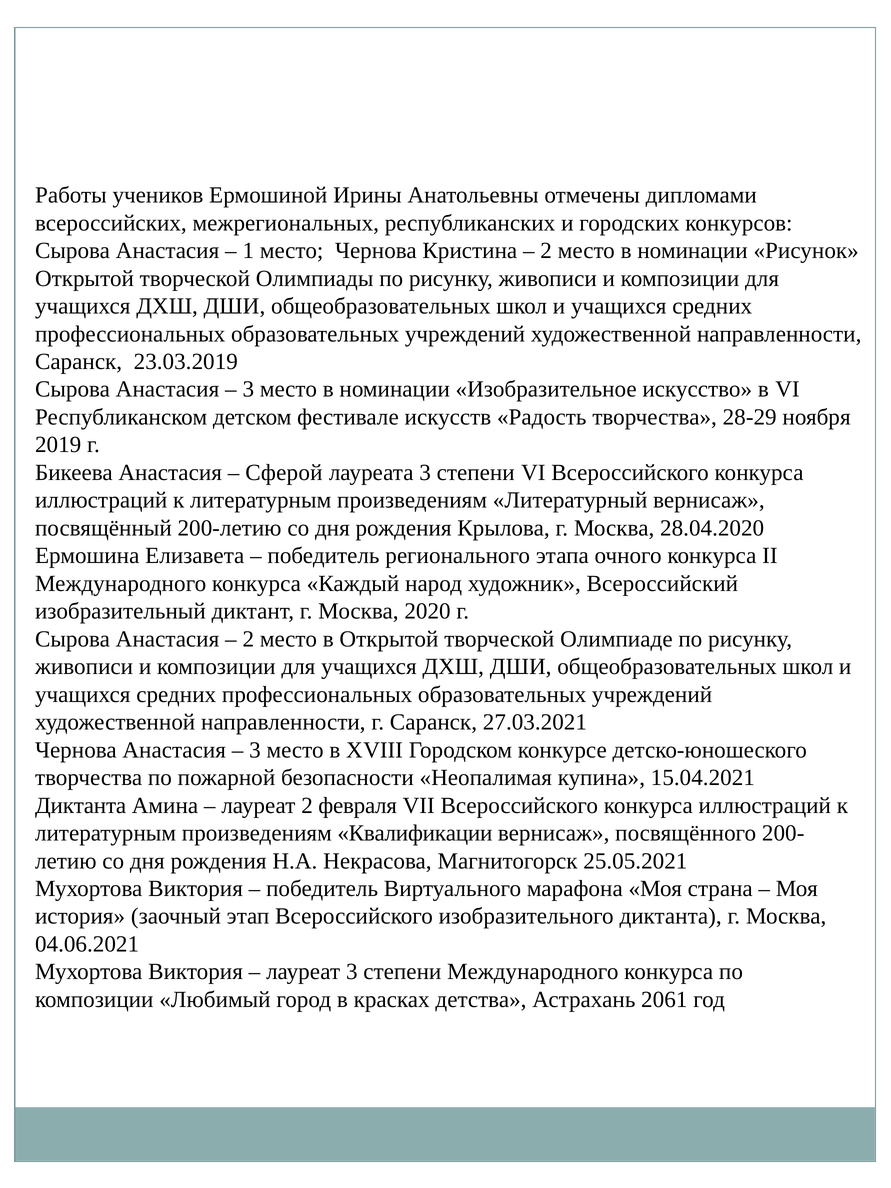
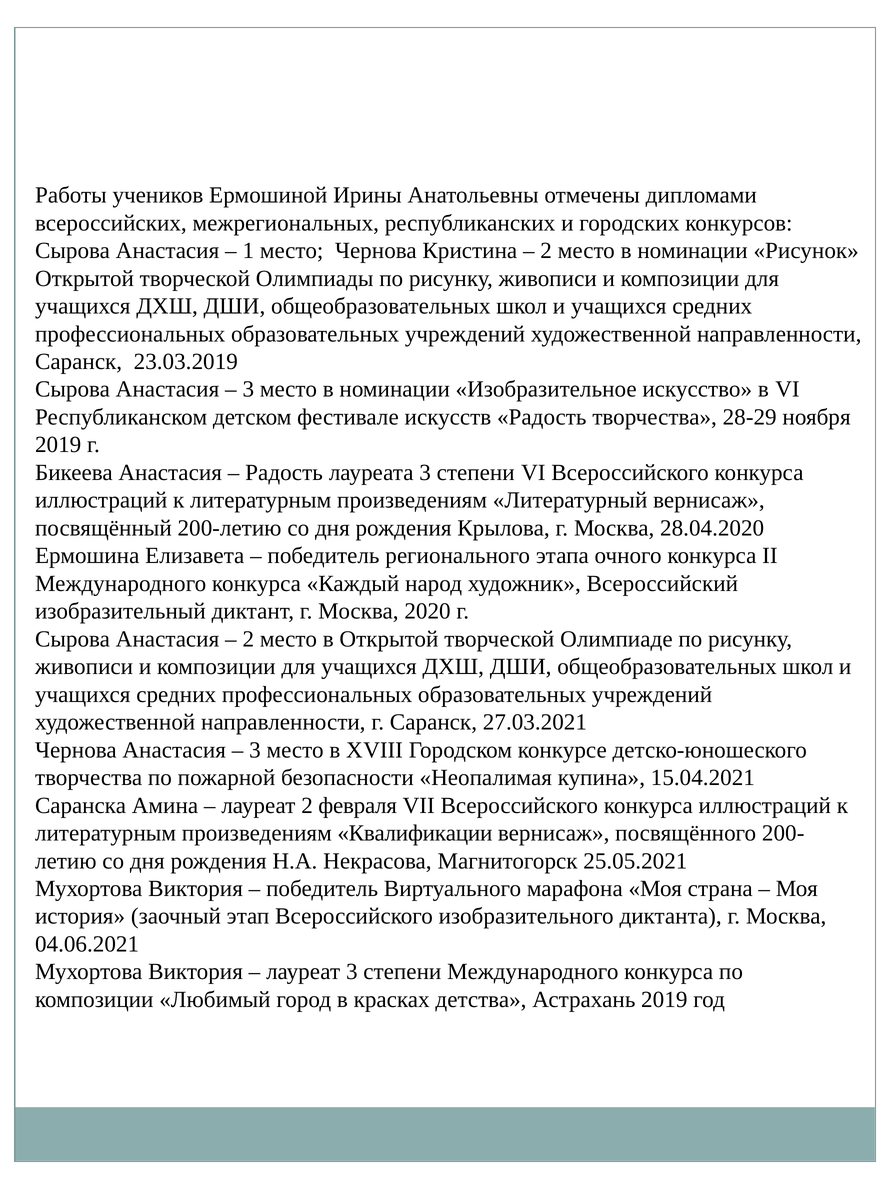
Сферой at (284, 473): Сферой -> Радость
Диктанта at (81, 805): Диктанта -> Саранска
Астрахань 2061: 2061 -> 2019
